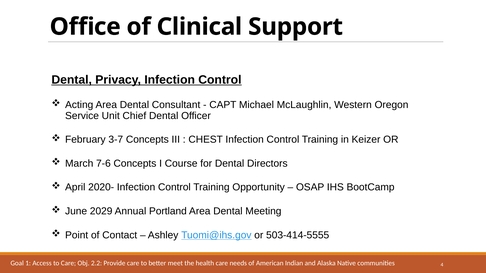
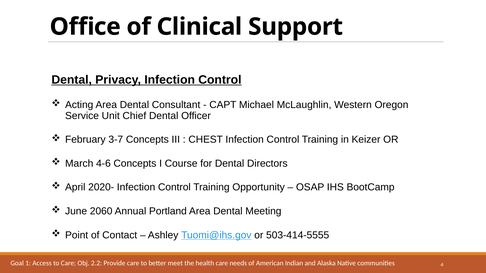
7-6: 7-6 -> 4-6
2029: 2029 -> 2060
